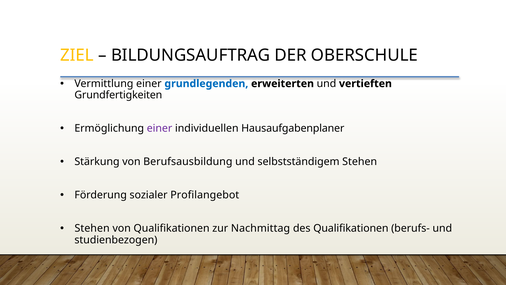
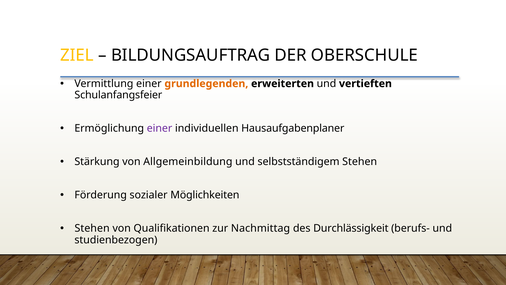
grundlegenden colour: blue -> orange
Grundfertigkeiten: Grundfertigkeiten -> Schulanfangsfeier
Berufsausbildung: Berufsausbildung -> Allgemeinbildung
Profilangebot: Profilangebot -> Möglichkeiten
des Qualifikationen: Qualifikationen -> Durchlässigkeit
